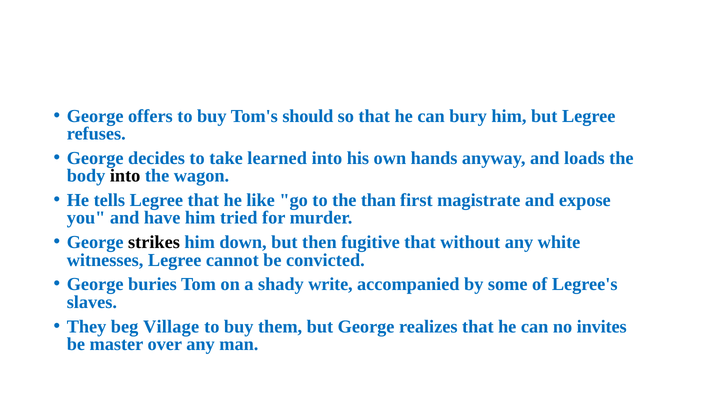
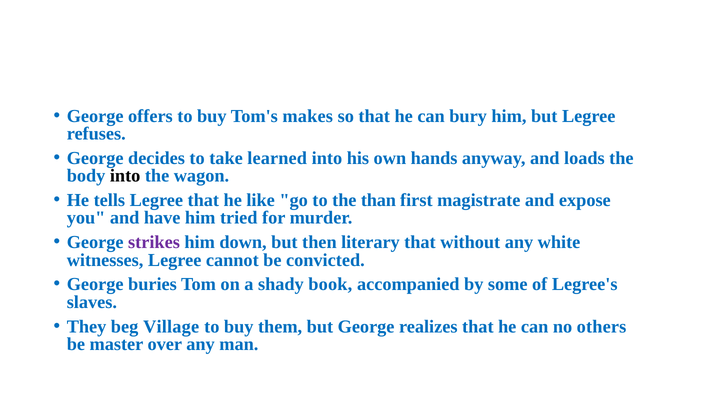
should: should -> makes
strikes colour: black -> purple
fugitive: fugitive -> literary
write: write -> book
invites: invites -> others
